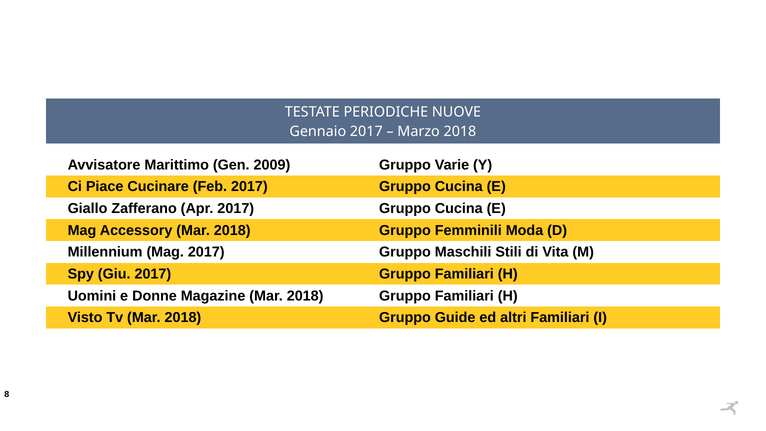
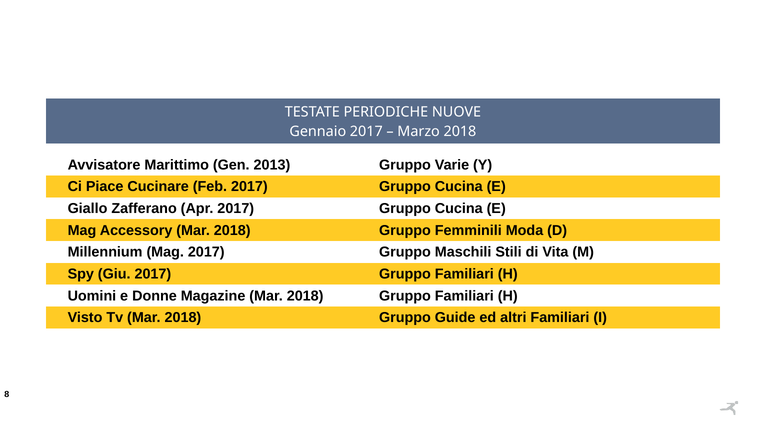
2009: 2009 -> 2013
